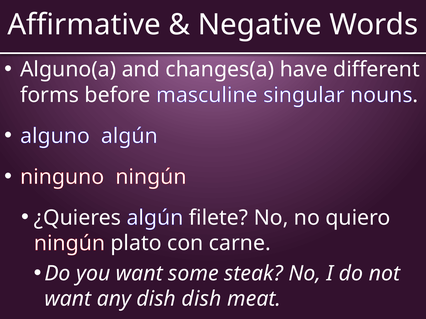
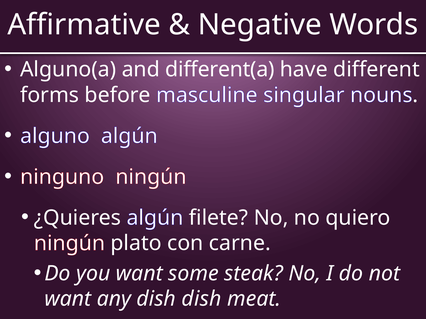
changes(a: changes(a -> different(a
